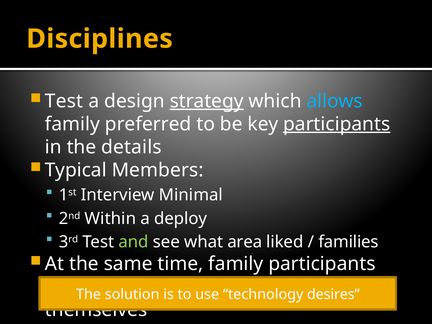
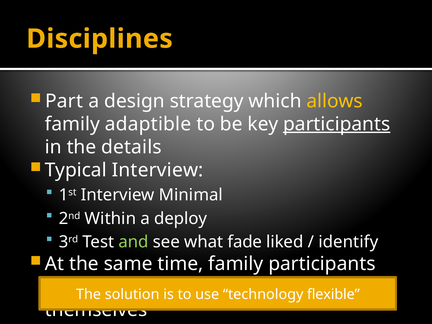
Test at (64, 101): Test -> Part
strategy underline: present -> none
allows colour: light blue -> yellow
preferred: preferred -> adaptible
Typical Members: Members -> Interview
area: area -> fade
families: families -> identify
desires: desires -> flexible
